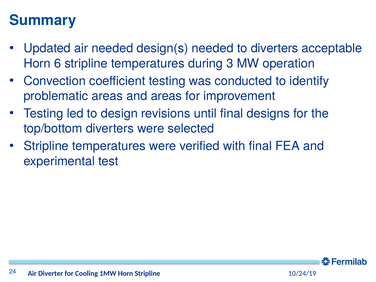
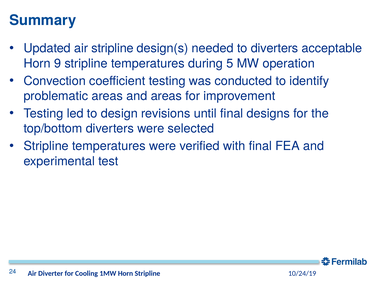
air needed: needed -> stripline
6: 6 -> 9
3: 3 -> 5
